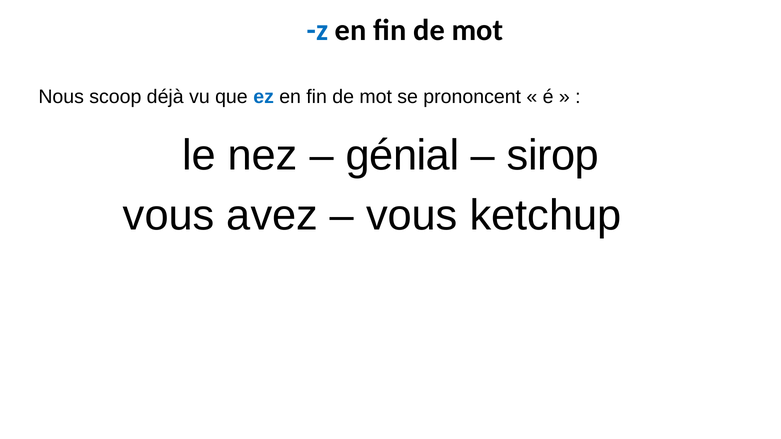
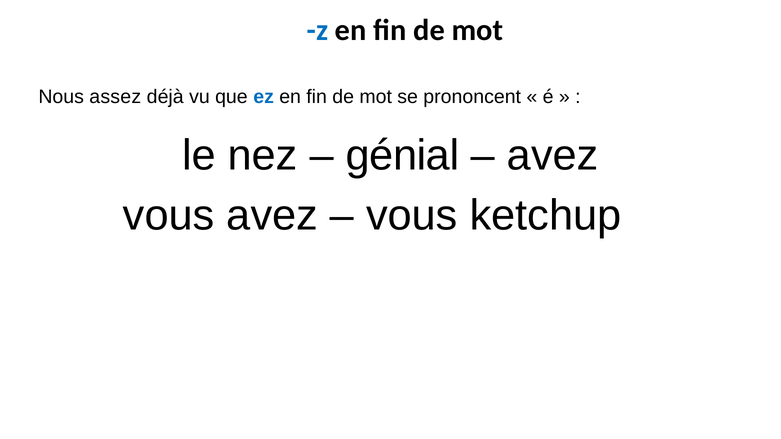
scoop: scoop -> assez
sirop at (553, 156): sirop -> avez
